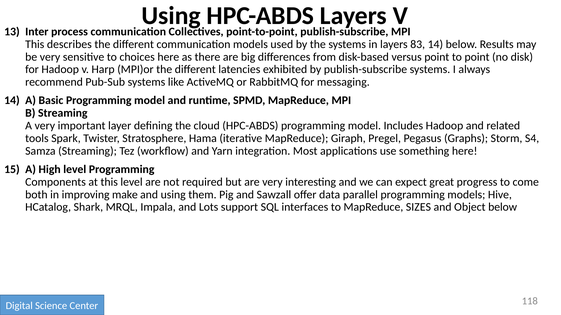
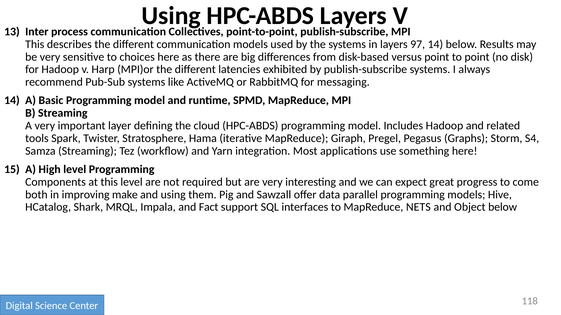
83: 83 -> 97
Lots: Lots -> Fact
SIZES: SIZES -> NETS
